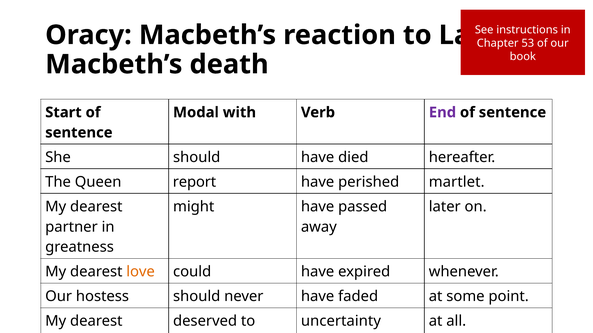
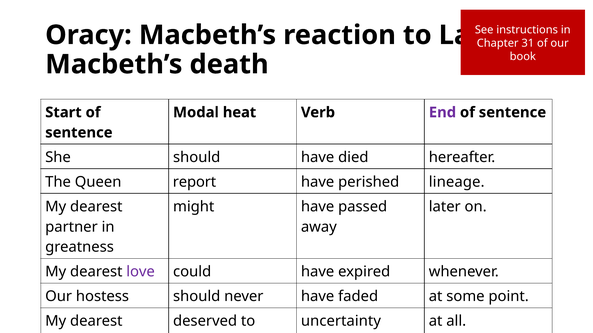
53: 53 -> 31
with: with -> heat
martlet: martlet -> lineage
love colour: orange -> purple
